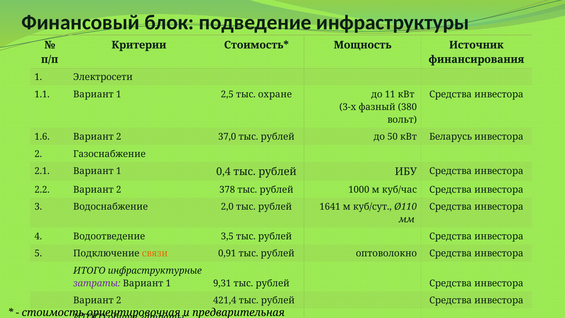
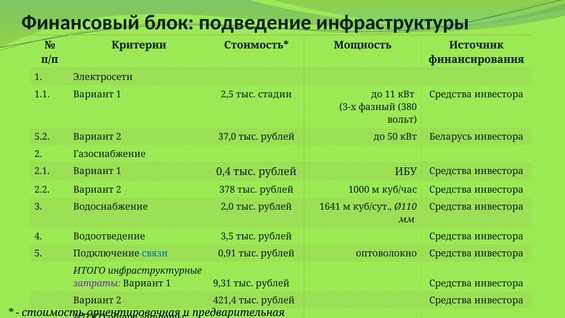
охране: охране -> стадии
1.6: 1.6 -> 5.2
связи colour: orange -> blue
